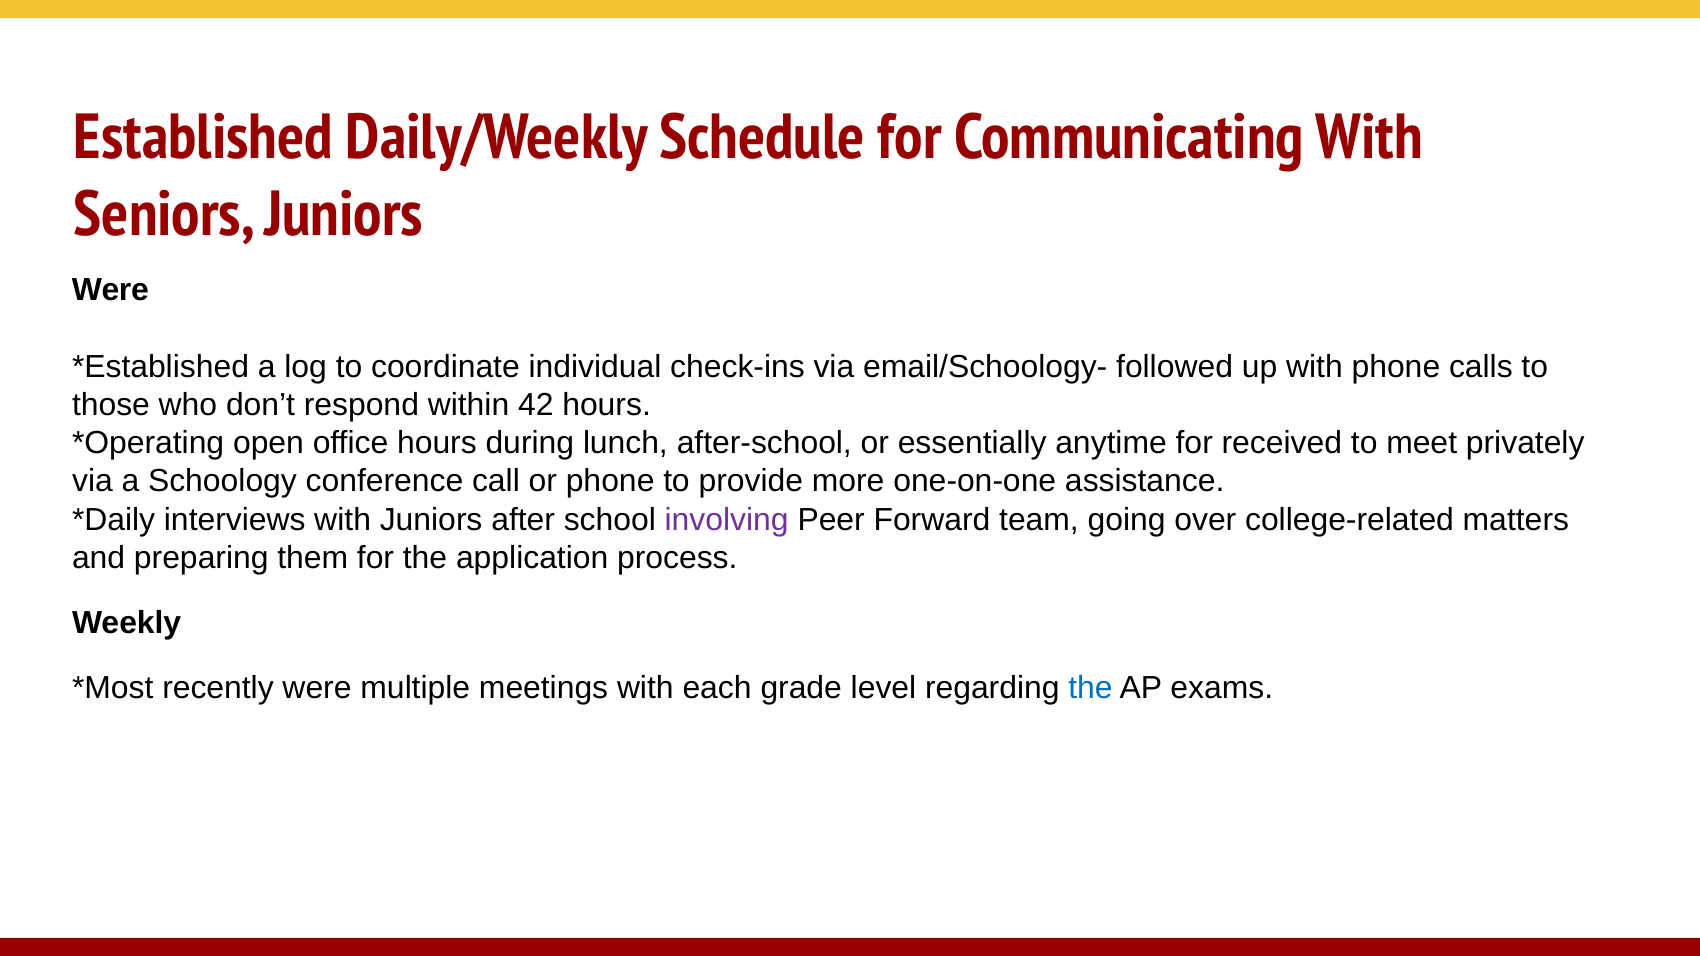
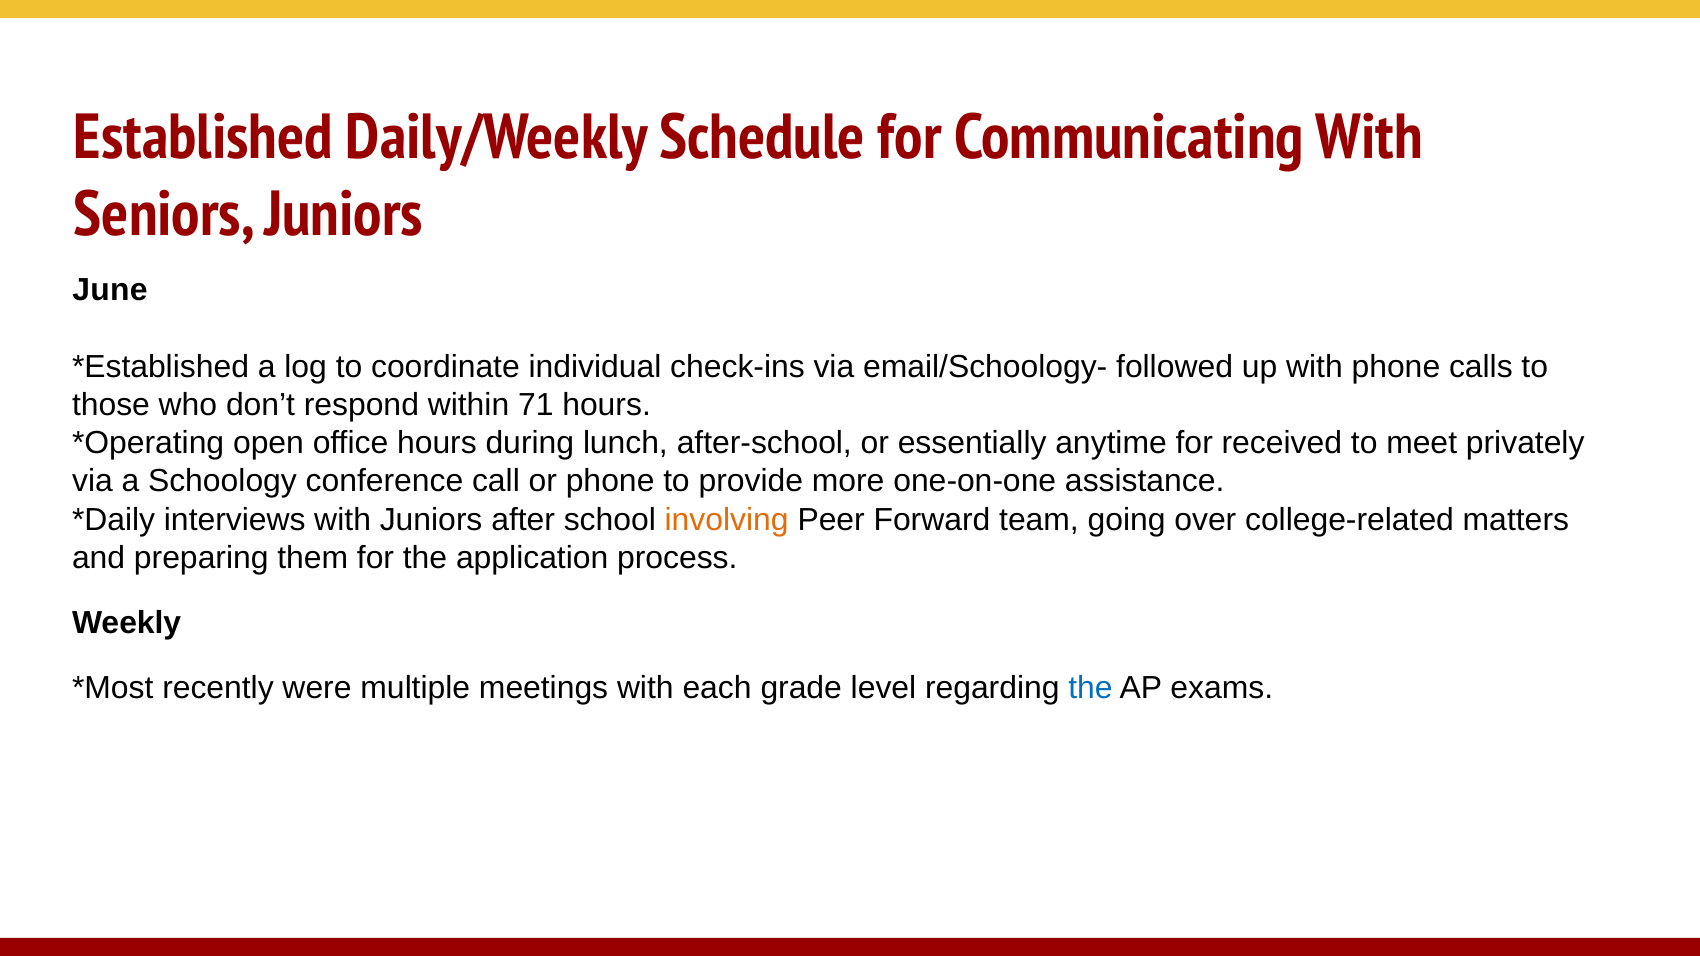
Were at (110, 290): Were -> June
42: 42 -> 71
involving colour: purple -> orange
